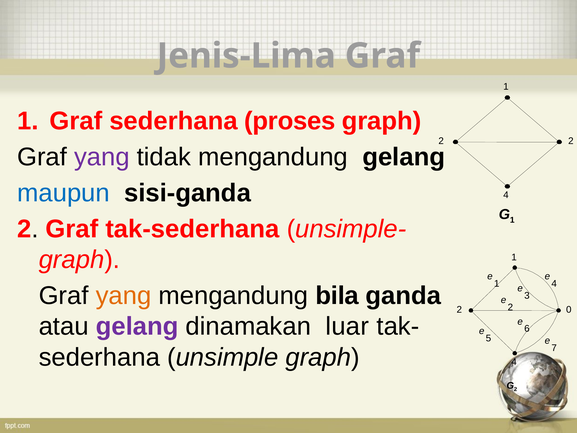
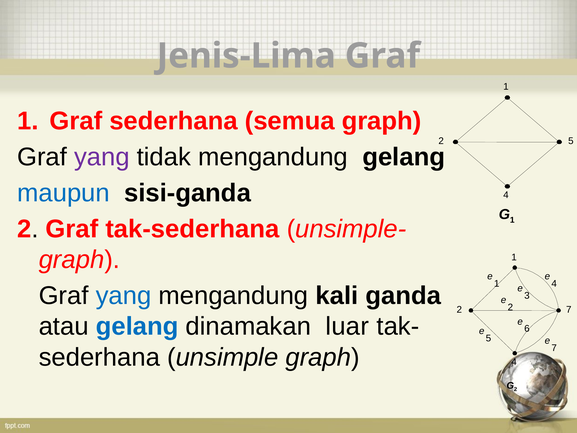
proses: proses -> semua
2 2: 2 -> 5
yang at (124, 295) colour: orange -> blue
bila: bila -> kali
2 0: 0 -> 7
gelang at (137, 326) colour: purple -> blue
